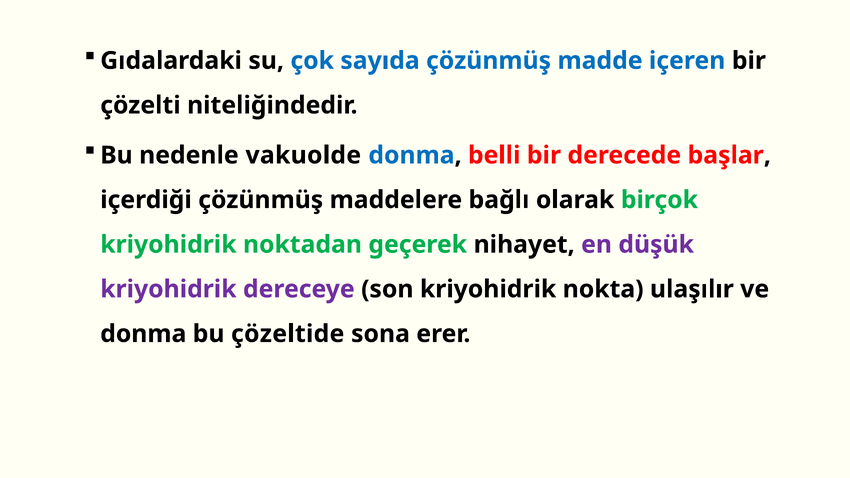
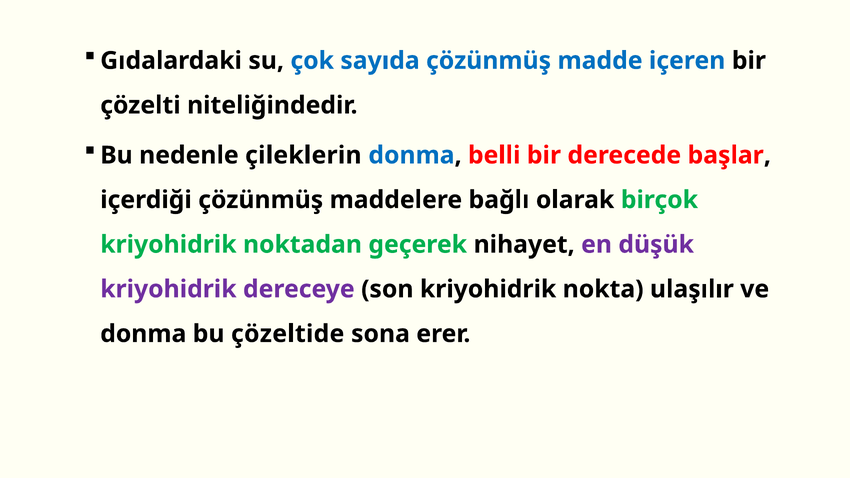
vakuolde: vakuolde -> çileklerin
